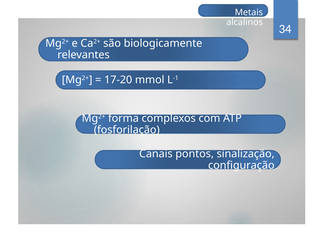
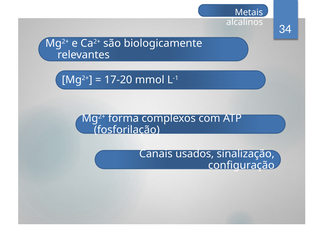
pontos: pontos -> usados
